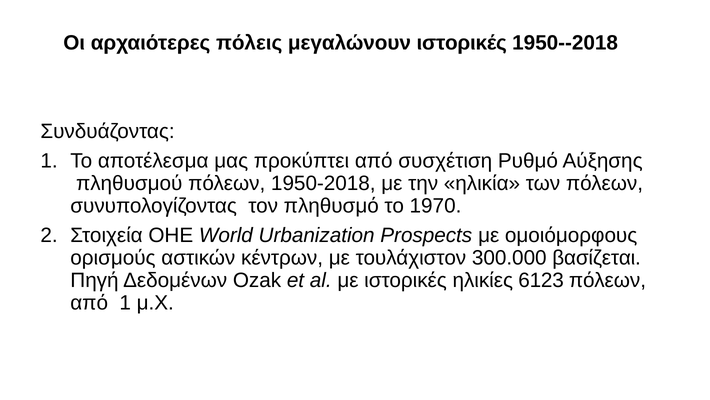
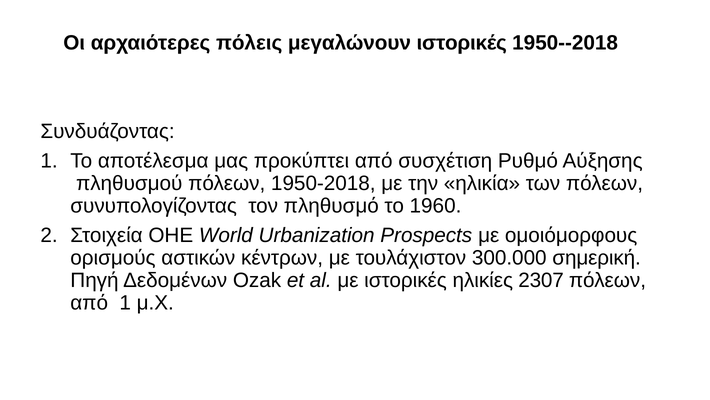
1970: 1970 -> 1960
βασίζεται: βασίζεται -> σημερική
6123: 6123 -> 2307
